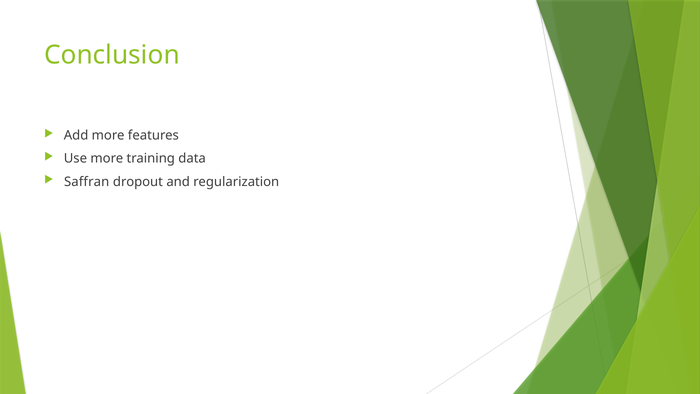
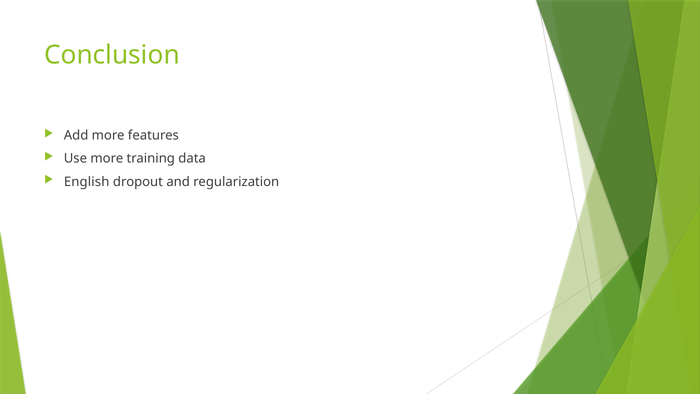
Saffran: Saffran -> English
